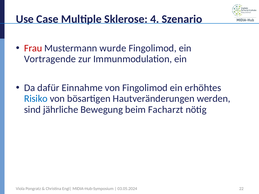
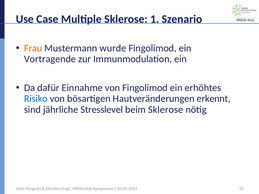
4: 4 -> 1
Frau colour: red -> orange
werden: werden -> erkennt
Bewegung: Bewegung -> Stresslevel
beim Facharzt: Facharzt -> Sklerose
